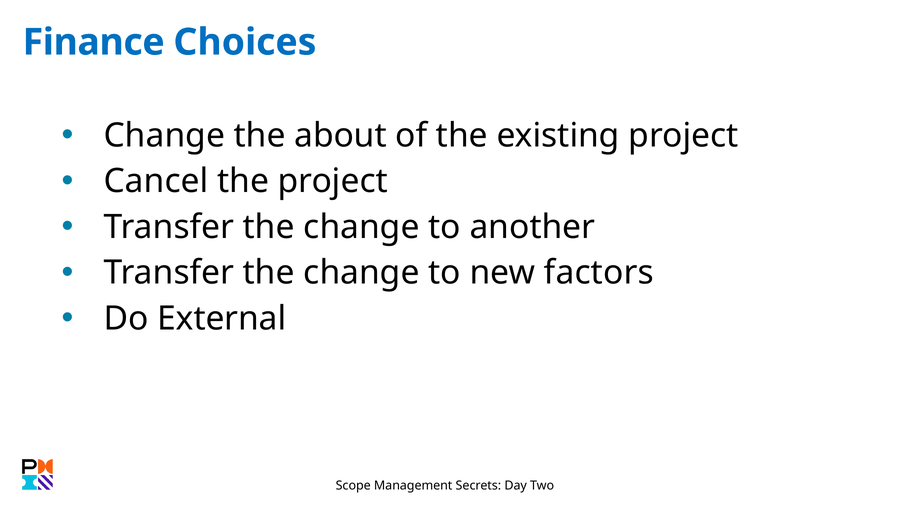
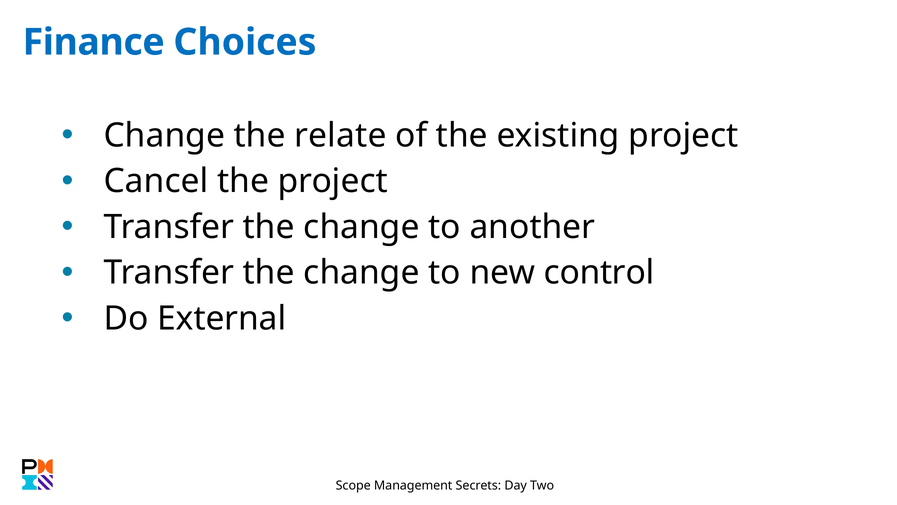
about: about -> relate
factors: factors -> control
